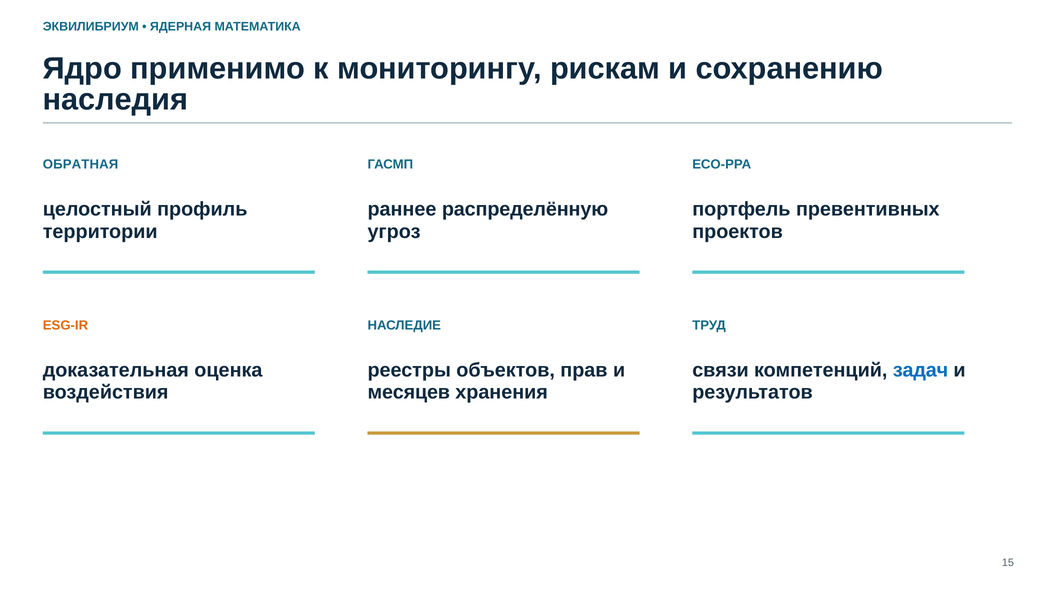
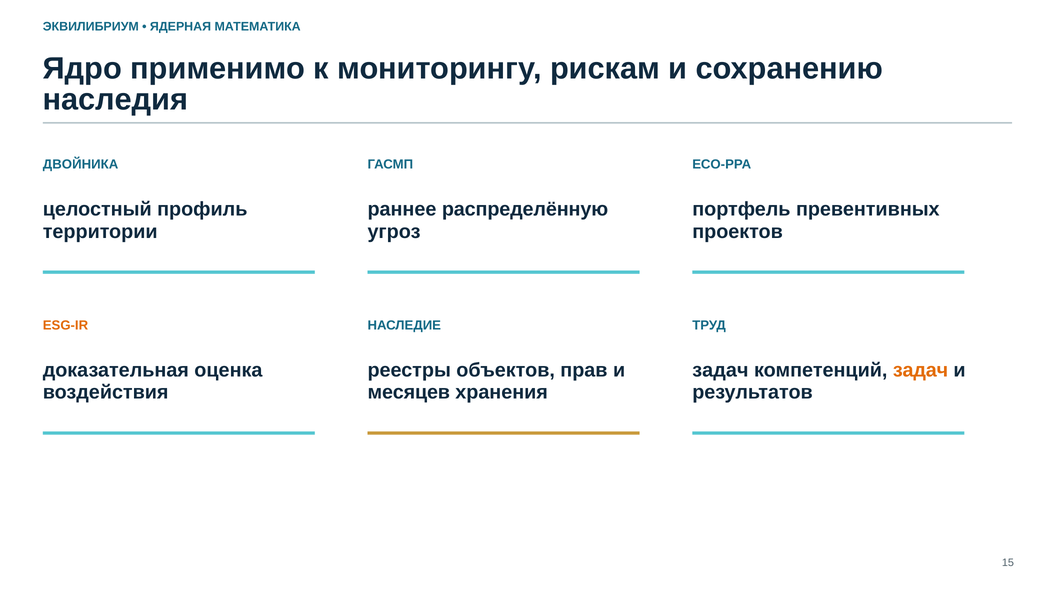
ОБРАТНАЯ: ОБРАТНАЯ -> ДВОЙНИКА
связи at (720, 370): связи -> задач
задач at (921, 370) colour: blue -> orange
